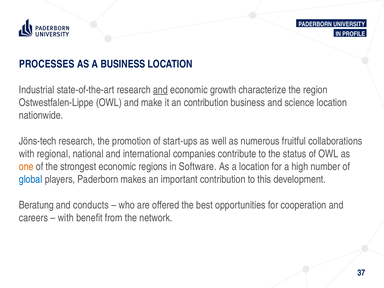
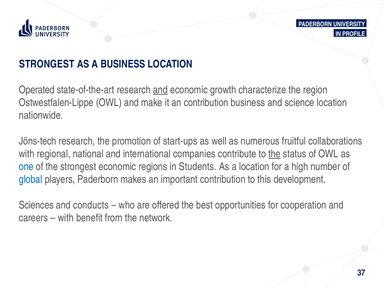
PROCESSES at (47, 64): PROCESSES -> STRONGEST
Industrial: Industrial -> Operated
the at (274, 154) underline: none -> present
one colour: orange -> blue
Software: Software -> Students
Beratung: Beratung -> Sciences
